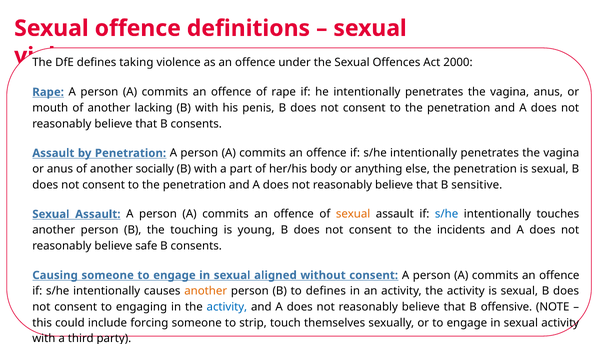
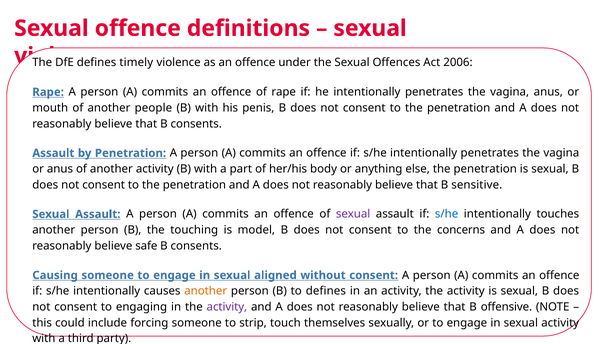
taking: taking -> timely
2000: 2000 -> 2006
lacking: lacking -> people
another socially: socially -> activity
sexual at (353, 214) colour: orange -> purple
young: young -> model
incidents: incidents -> concerns
activity at (227, 307) colour: blue -> purple
